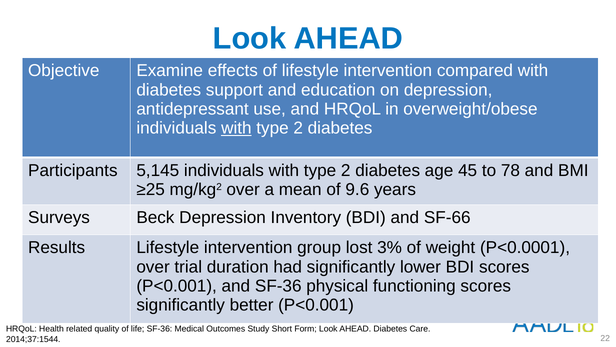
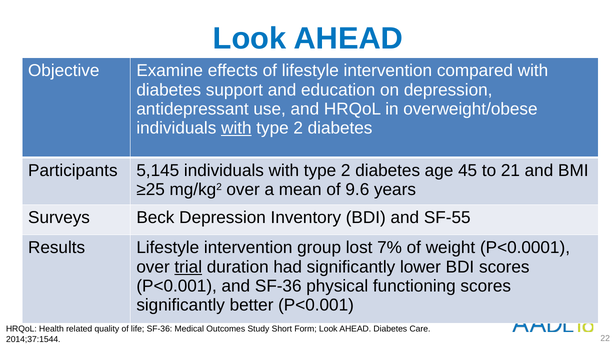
78: 78 -> 21
SF-66: SF-66 -> SF-55
3%: 3% -> 7%
trial underline: none -> present
